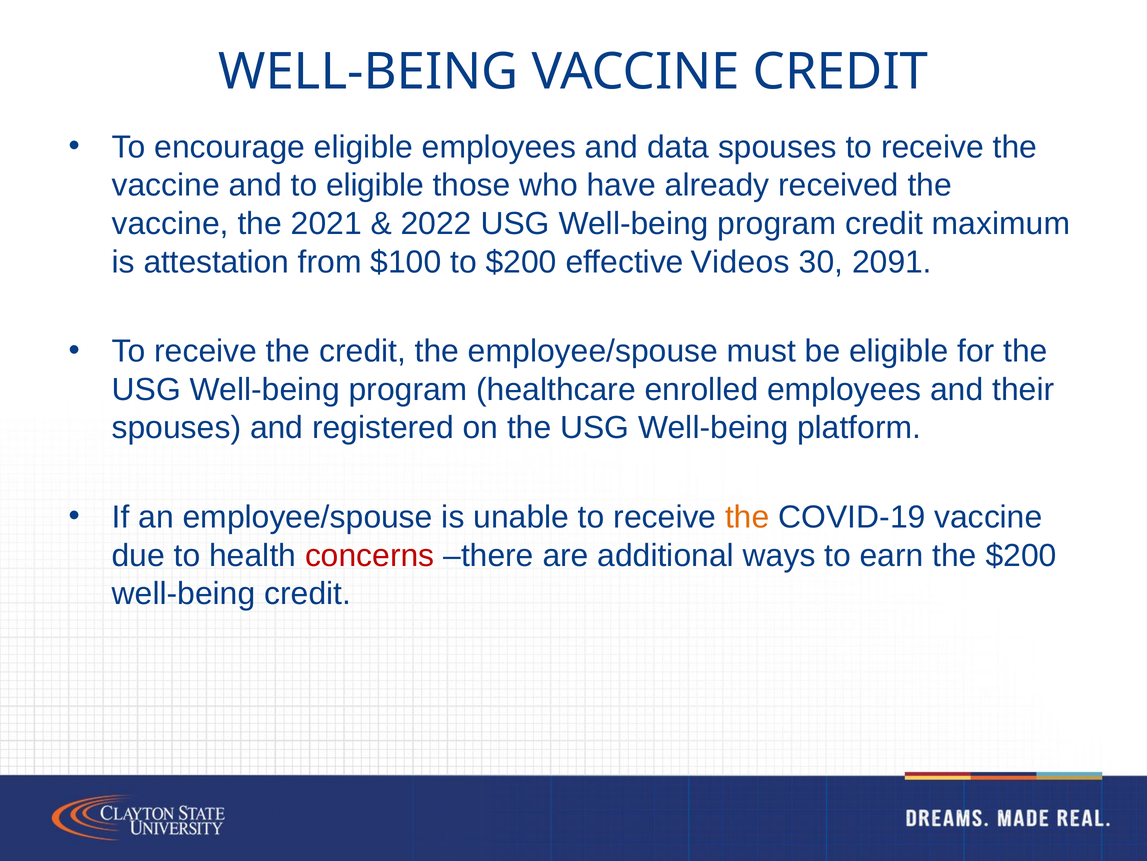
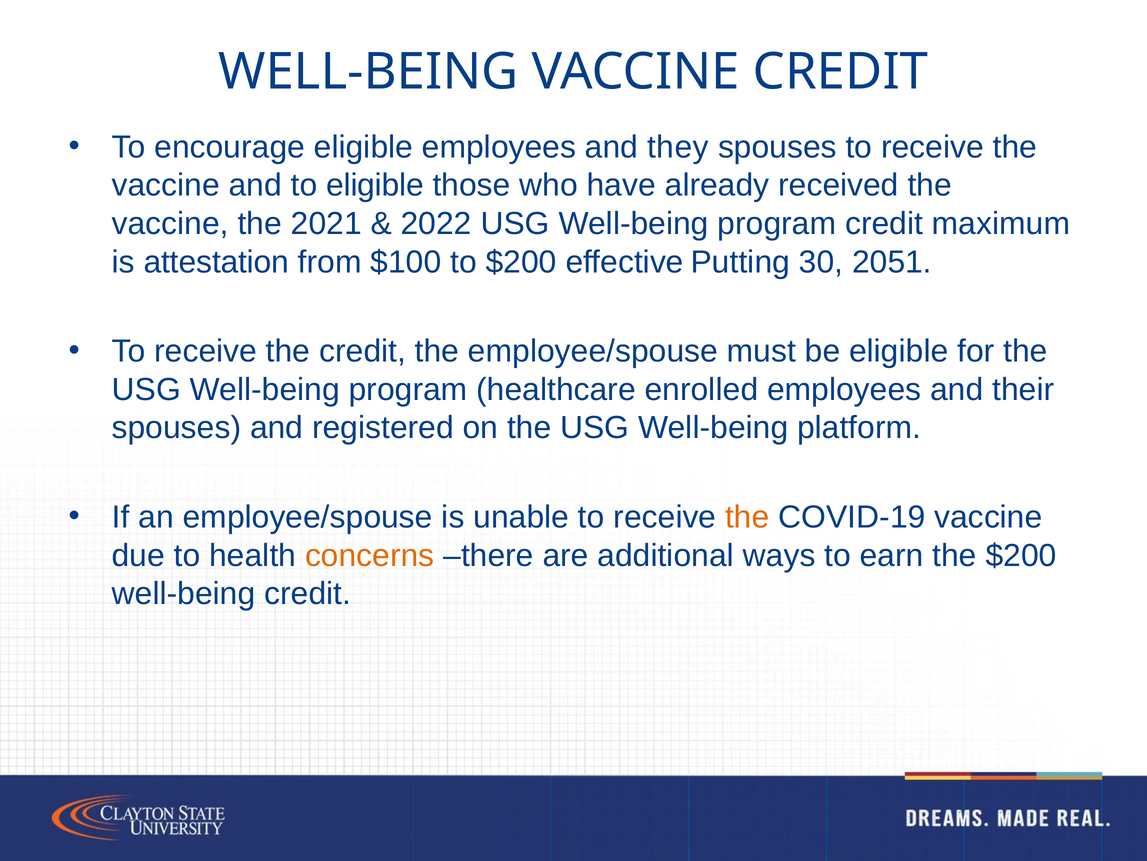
data: data -> they
Videos: Videos -> Putting
2091: 2091 -> 2051
concerns colour: red -> orange
